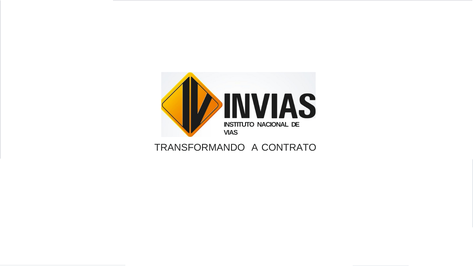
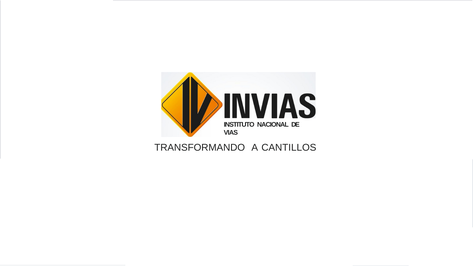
CONTRATO: CONTRATO -> CANTILLOS
